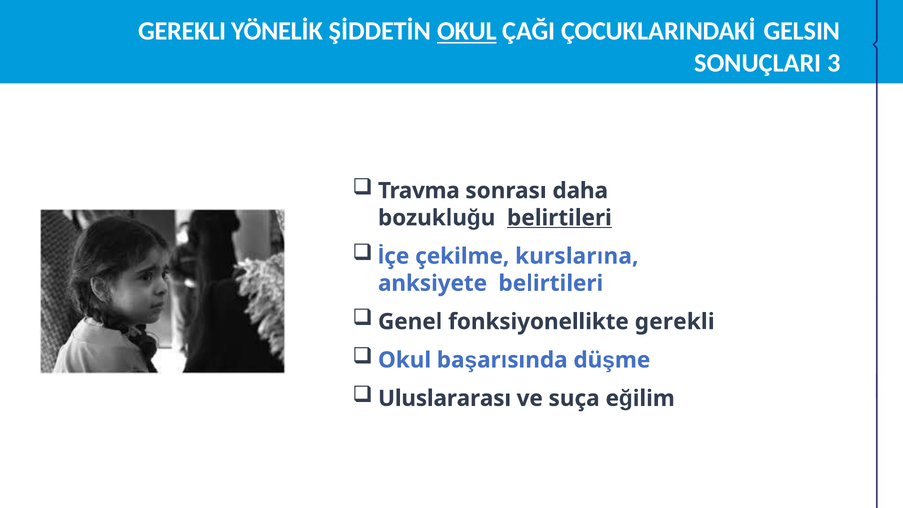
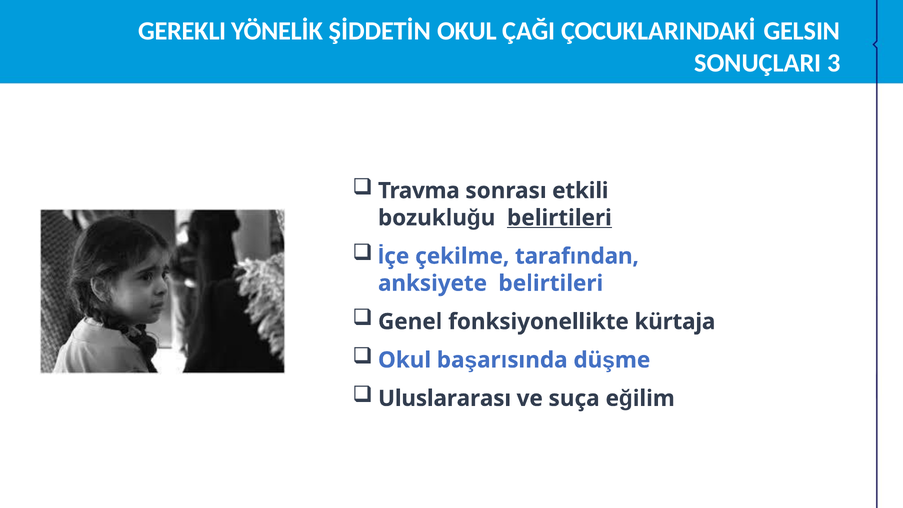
OKUL at (467, 31) underline: present -> none
daha: daha -> etkili
kurslarına: kurslarına -> tarafından
fonksiyonellikte gerekli: gerekli -> kürtaja
